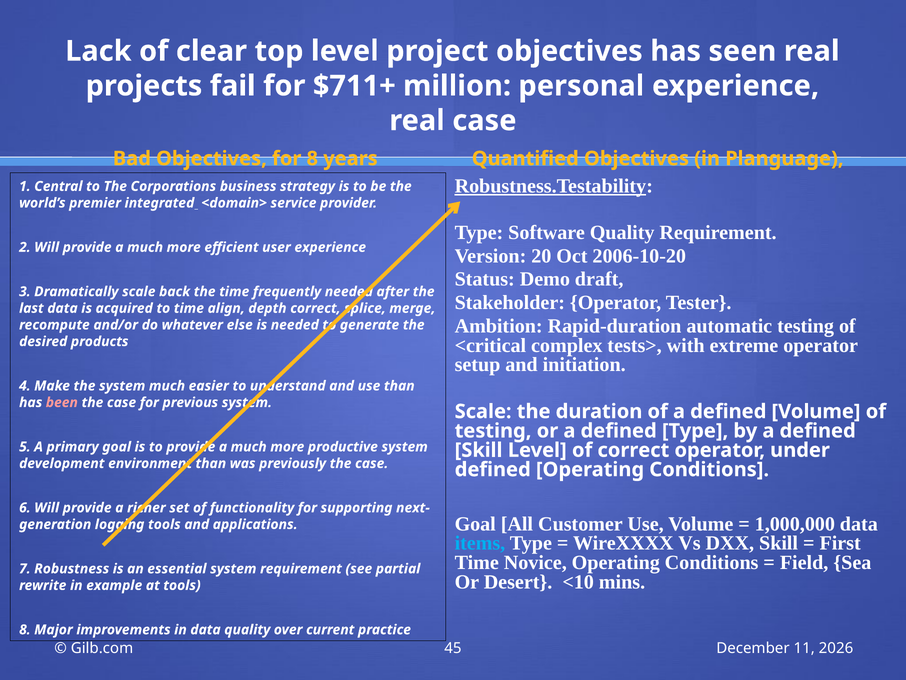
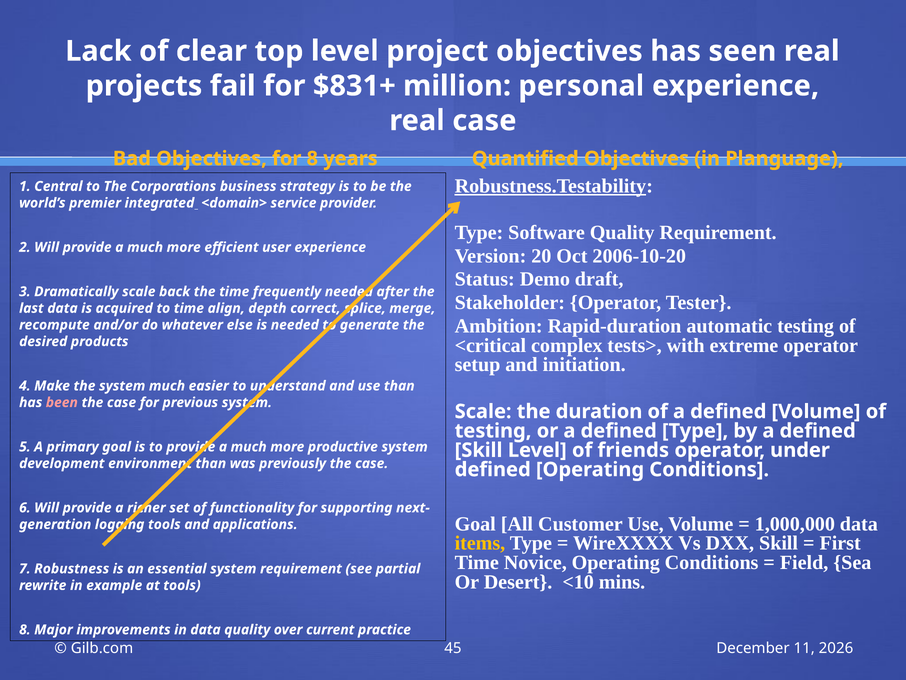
$711+: $711+ -> $831+
of correct: correct -> friends
items colour: light blue -> yellow
